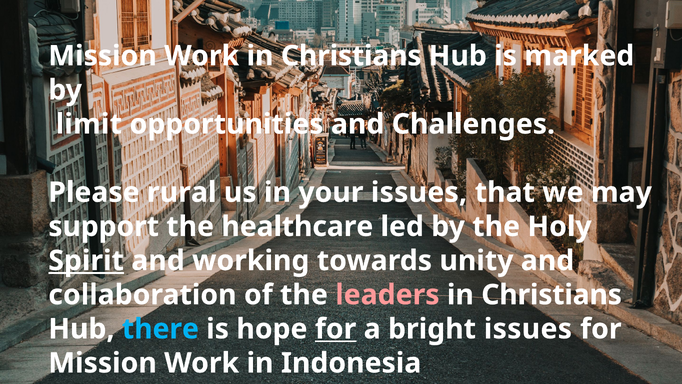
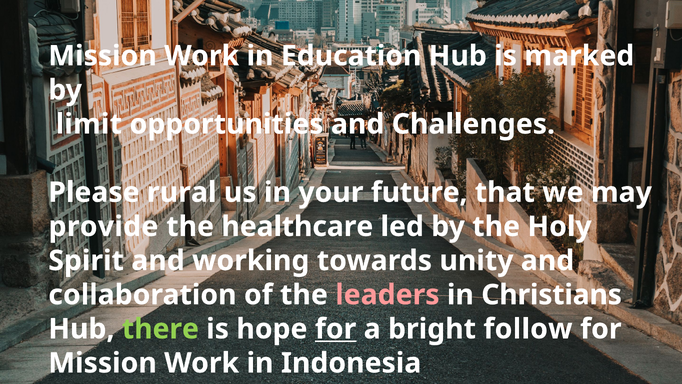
Work in Christians: Christians -> Education
your issues: issues -> future
support: support -> provide
Spirit underline: present -> none
there colour: light blue -> light green
bright issues: issues -> follow
